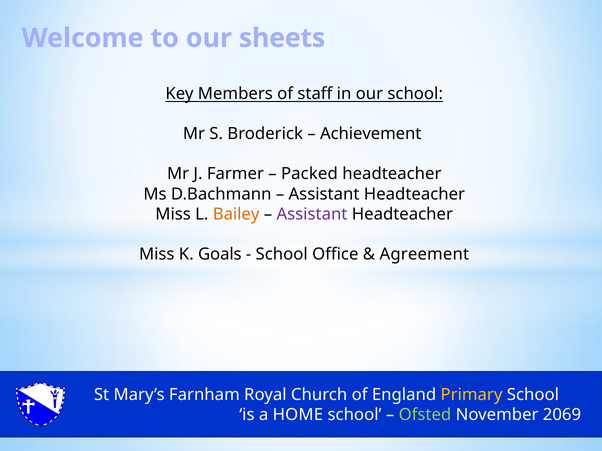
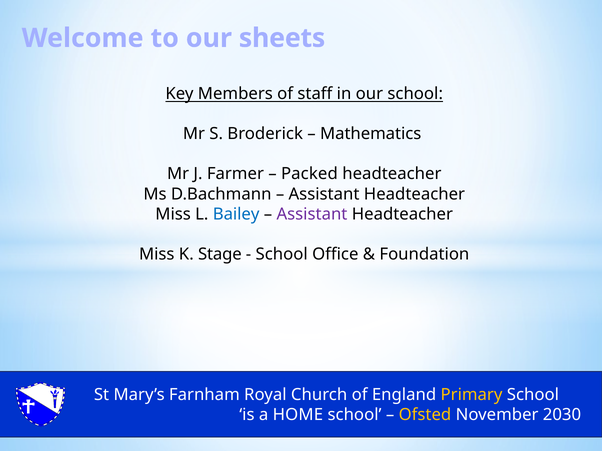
Achievement: Achievement -> Mathematics
Bailey colour: orange -> blue
Goals: Goals -> Stage
Agreement: Agreement -> Foundation
Ofsted colour: light green -> yellow
2069: 2069 -> 2030
